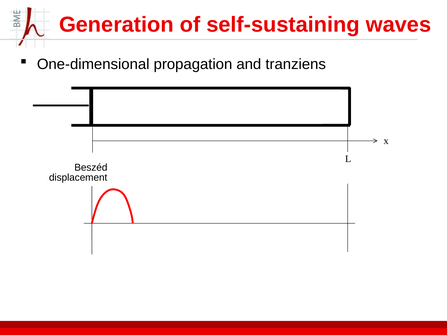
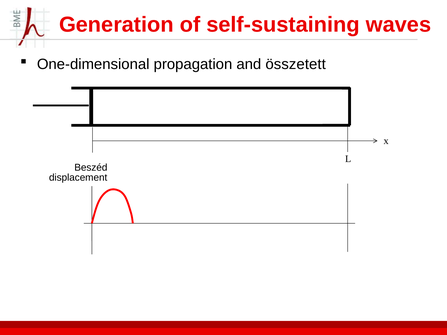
tranziens: tranziens -> összetett
